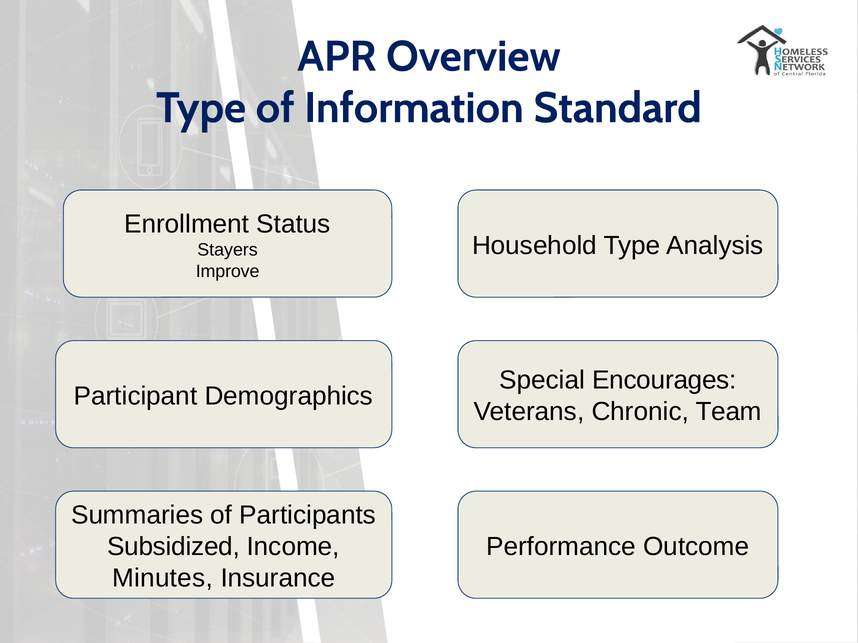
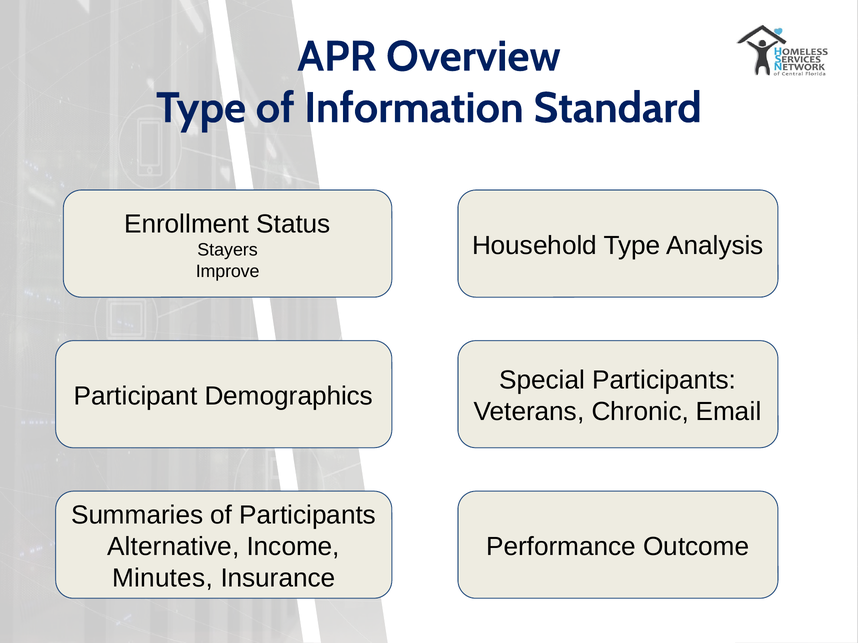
Special Encourages: Encourages -> Participants
Team: Team -> Email
Subsidized: Subsidized -> Alternative
